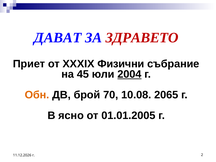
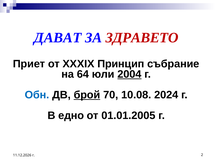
Физични: Физични -> Принцип
45: 45 -> 64
Обн colour: orange -> blue
брой underline: none -> present
2065: 2065 -> 2024
ясно: ясно -> едно
